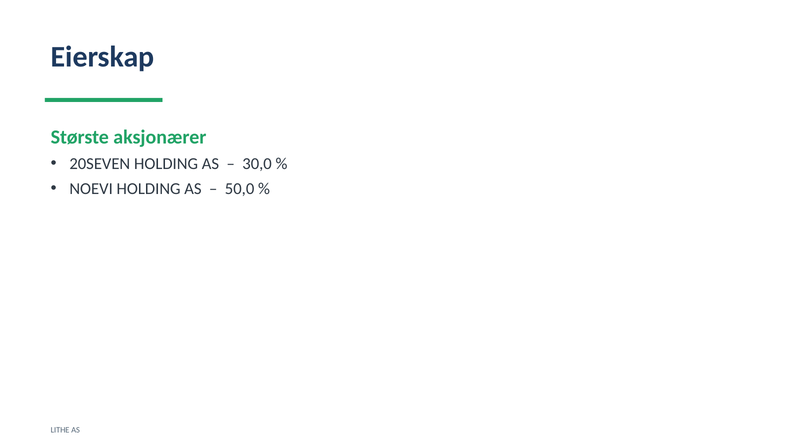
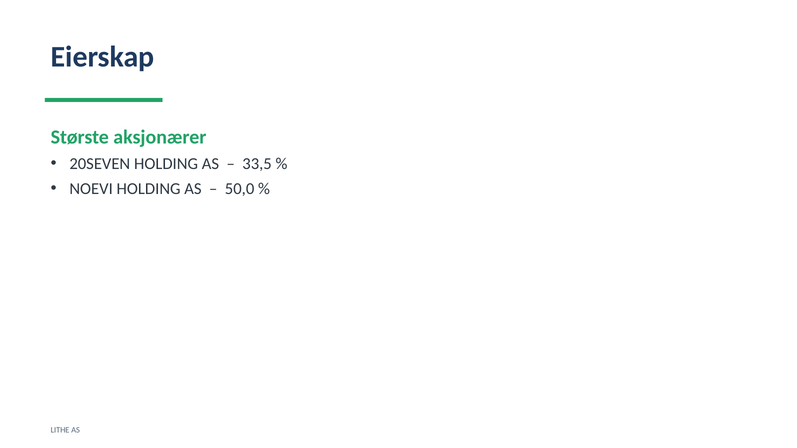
30,0: 30,0 -> 33,5
